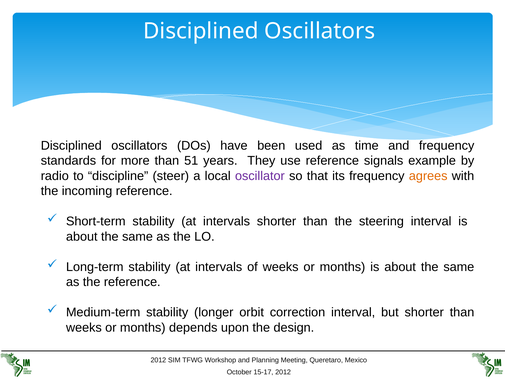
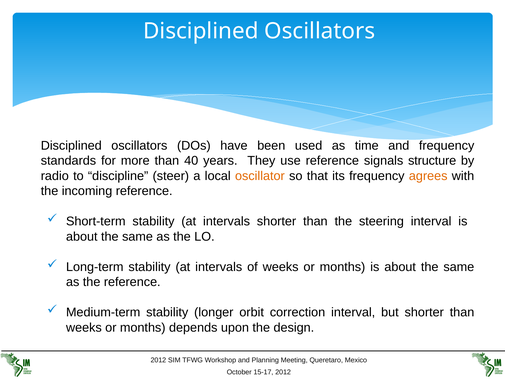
51: 51 -> 40
example: example -> structure
oscillator colour: purple -> orange
